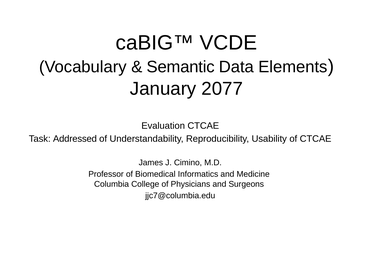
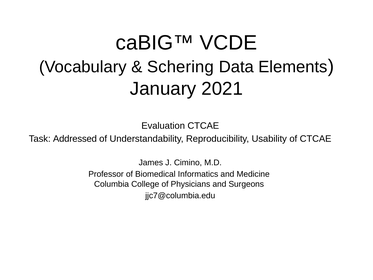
Semantic: Semantic -> Schering
2077: 2077 -> 2021
